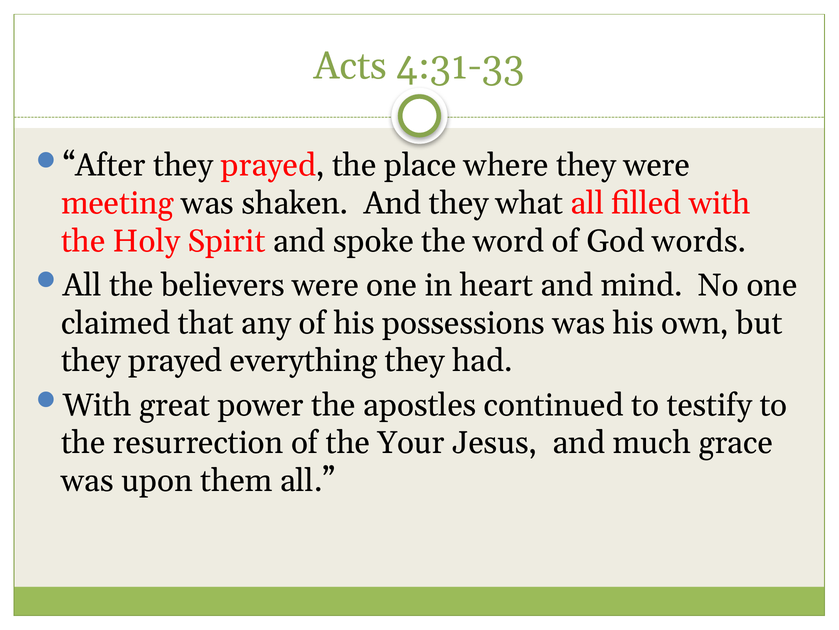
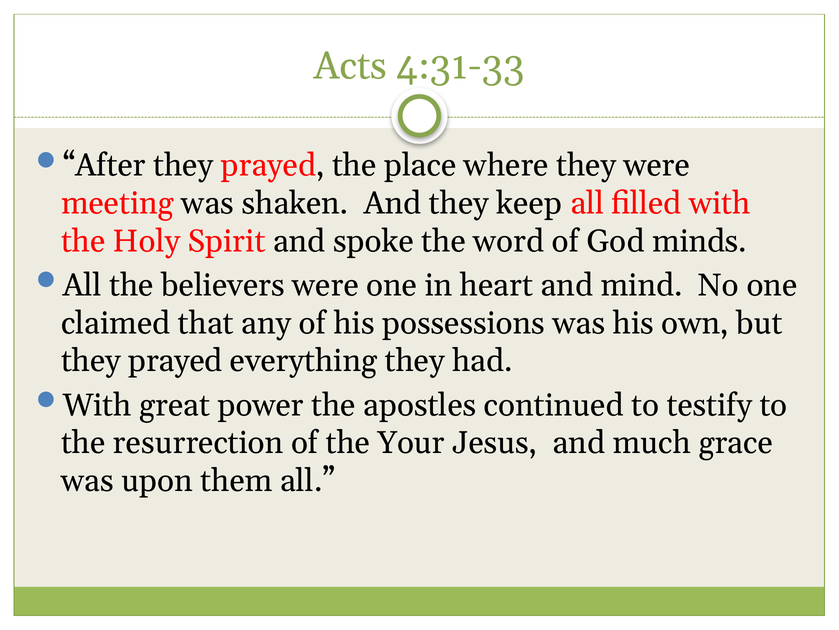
what: what -> keep
words: words -> minds
